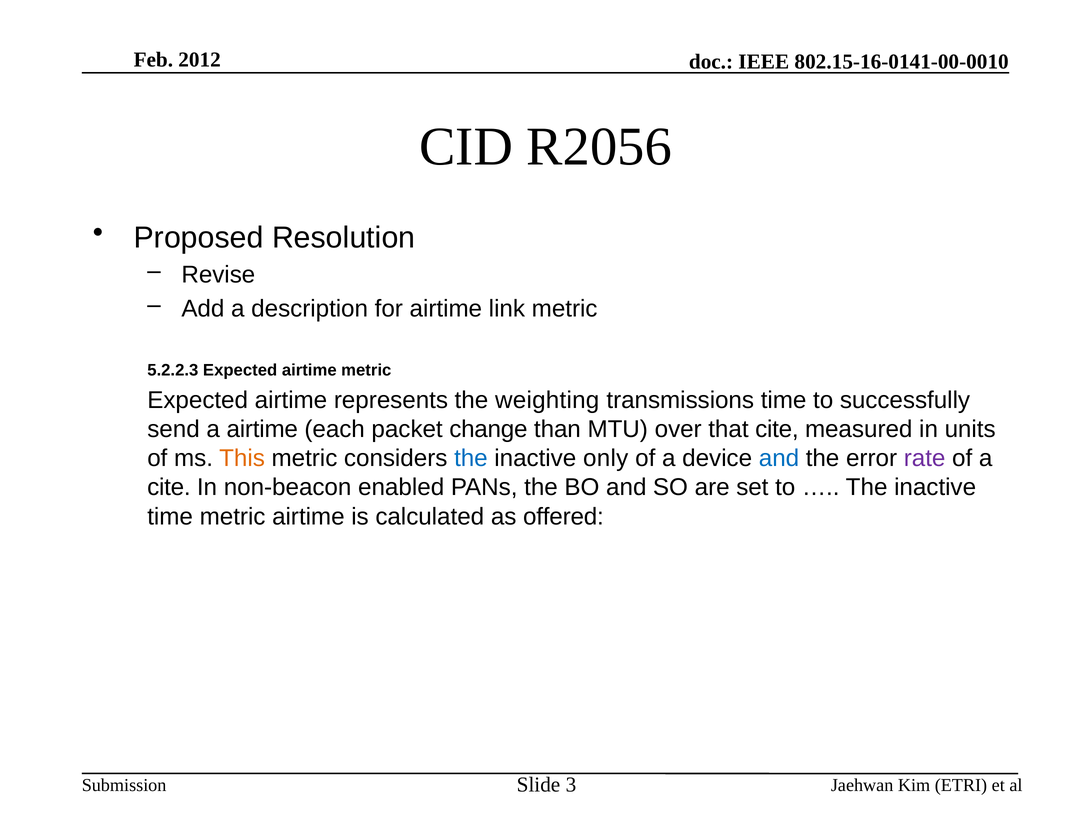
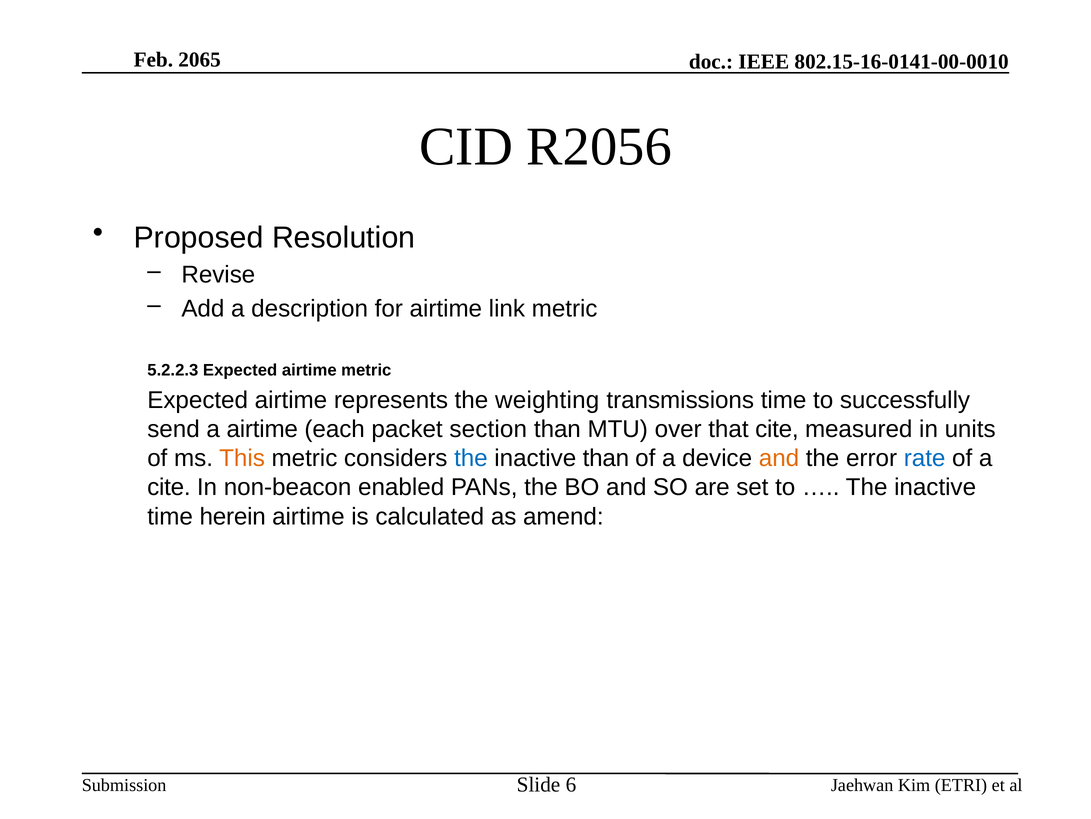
2012: 2012 -> 2065
change: change -> section
inactive only: only -> than
and at (779, 458) colour: blue -> orange
rate colour: purple -> blue
time metric: metric -> herein
offered: offered -> amend
3: 3 -> 6
